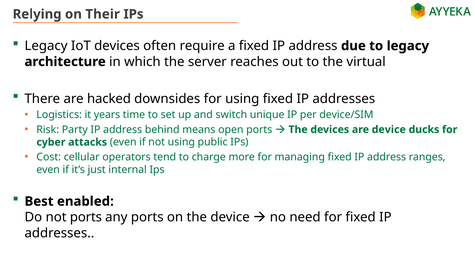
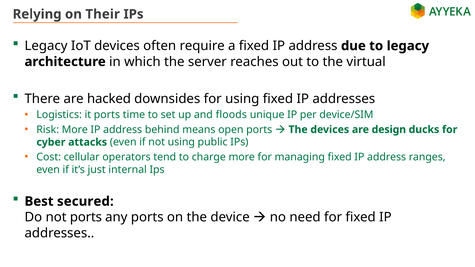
it years: years -> ports
switch: switch -> floods
Risk Party: Party -> More
are device: device -> design
enabled: enabled -> secured
